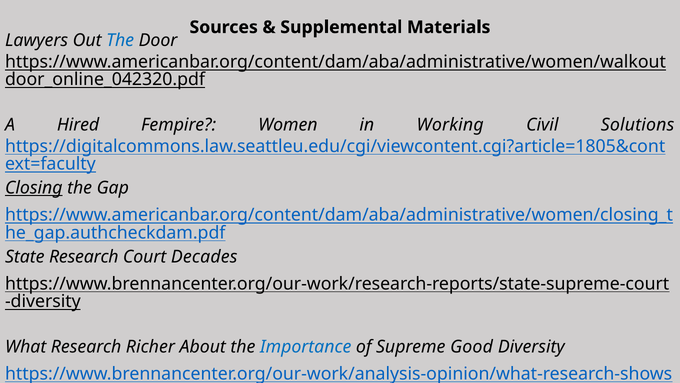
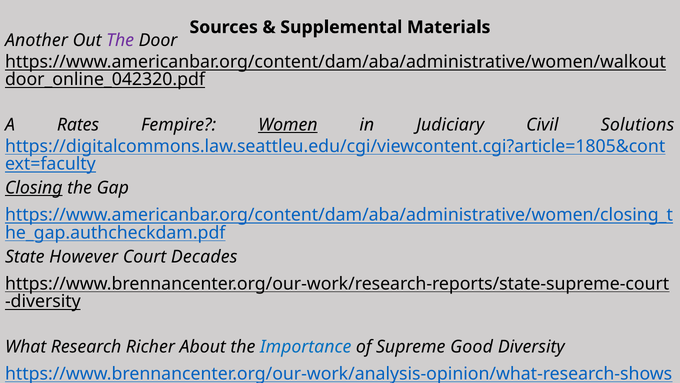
Lawyers: Lawyers -> Another
The at (120, 40) colour: blue -> purple
Hired: Hired -> Rates
Women underline: none -> present
Working: Working -> Judiciary
State Research: Research -> However
